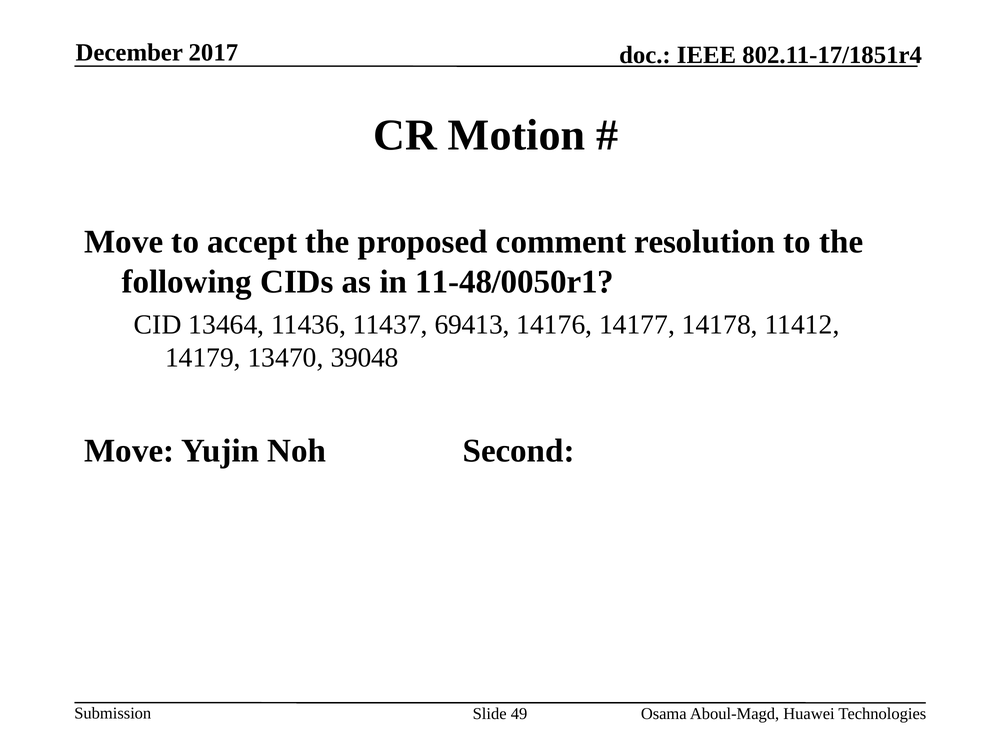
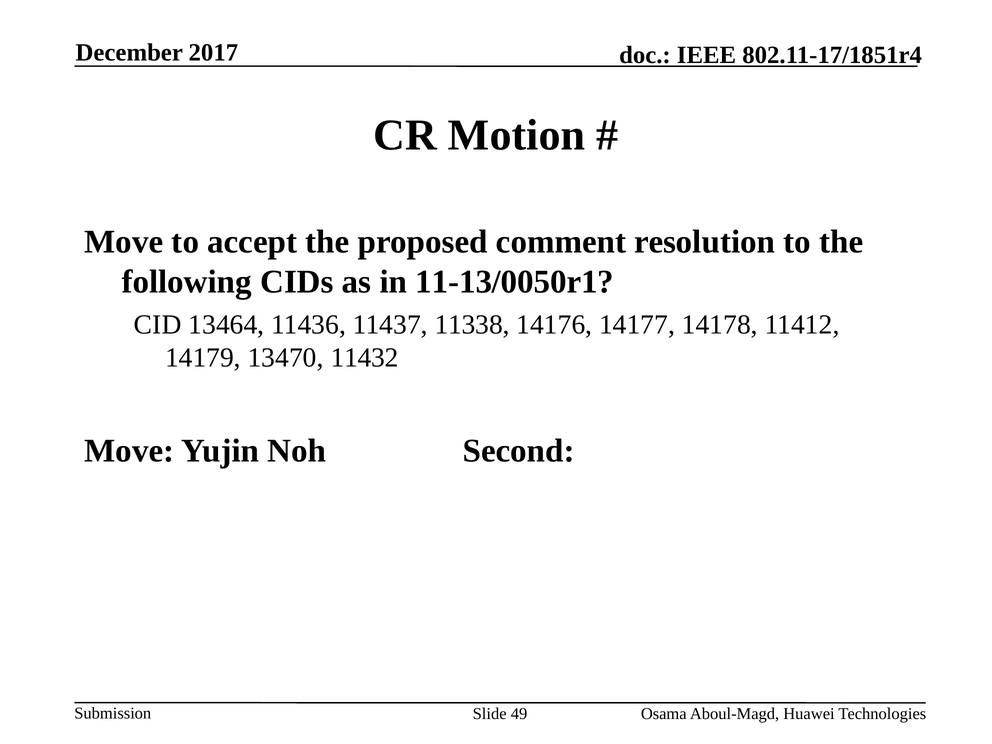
11-48/0050r1: 11-48/0050r1 -> 11-13/0050r1
69413: 69413 -> 11338
39048: 39048 -> 11432
